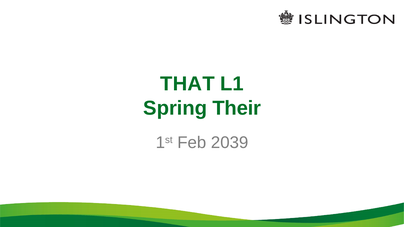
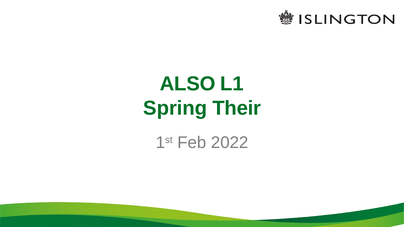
THAT: THAT -> ALSO
2039: 2039 -> 2022
